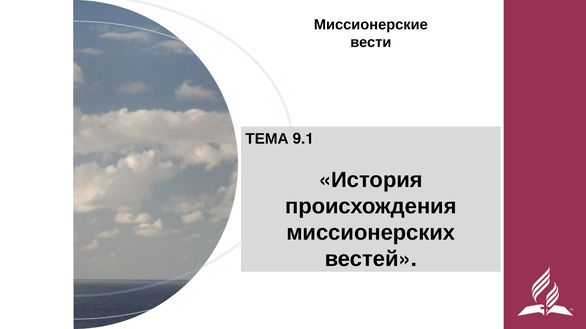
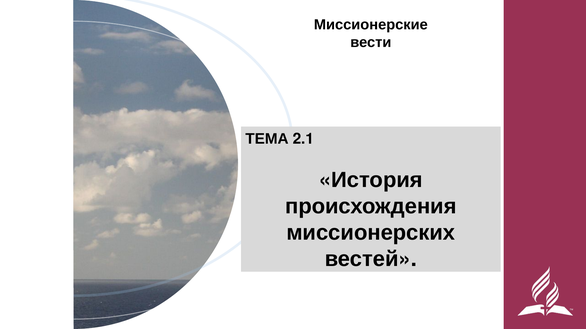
9.1: 9.1 -> 2.1
